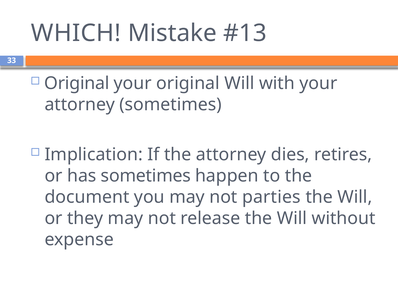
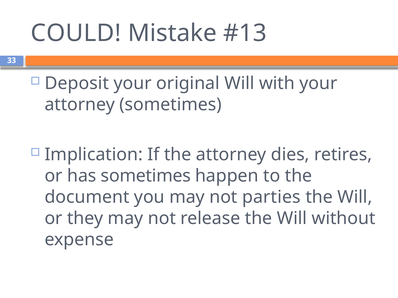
WHICH: WHICH -> COULD
Original at (77, 83): Original -> Deposit
